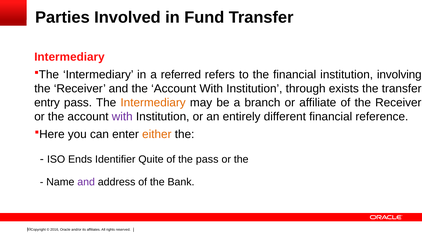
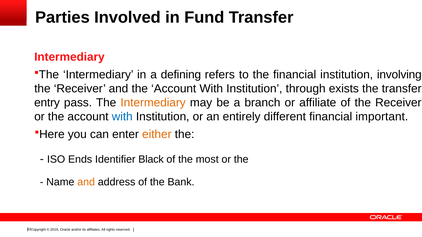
referred: referred -> defining
with at (122, 117) colour: purple -> blue
reference: reference -> important
Quite: Quite -> Black
the pass: pass -> most
and at (86, 182) colour: purple -> orange
